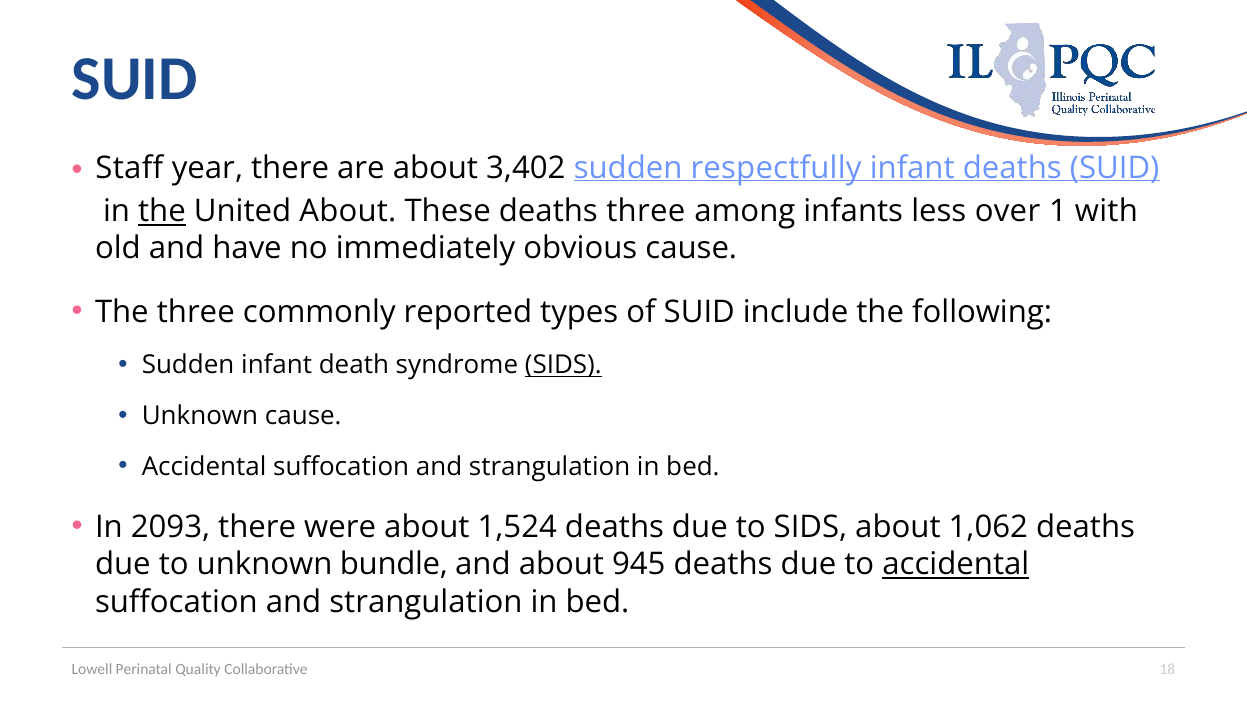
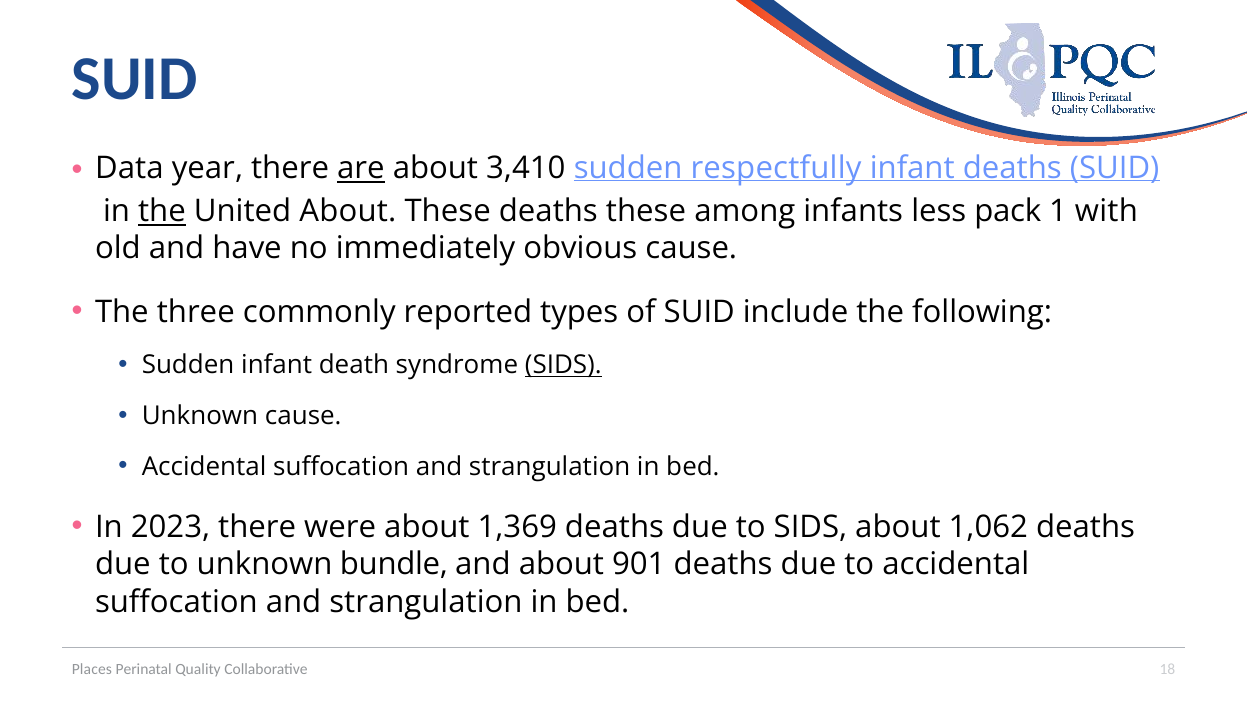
Staff: Staff -> Data
are underline: none -> present
3,402: 3,402 -> 3,410
deaths three: three -> these
over: over -> pack
2093: 2093 -> 2023
1,524: 1,524 -> 1,369
945: 945 -> 901
accidental at (956, 565) underline: present -> none
Lowell: Lowell -> Places
